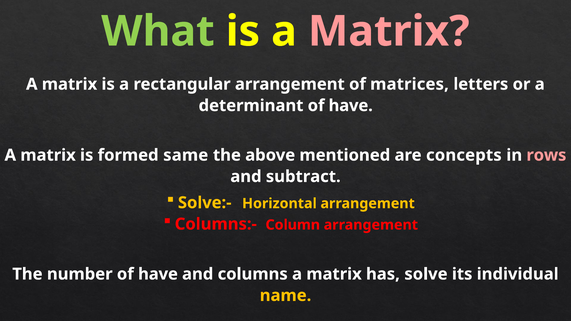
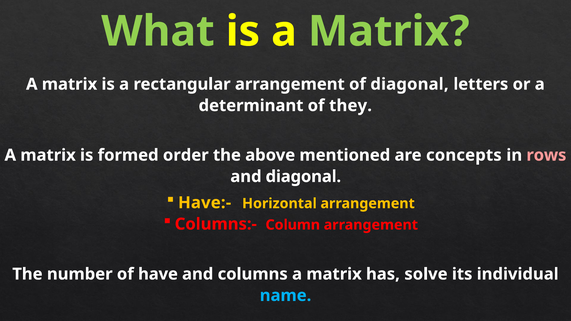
Matrix at (389, 31) colour: pink -> light green
of matrices: matrices -> diagonal
have at (351, 106): have -> they
same: same -> order
and subtract: subtract -> diagonal
Solve:-: Solve:- -> Have:-
name colour: yellow -> light blue
